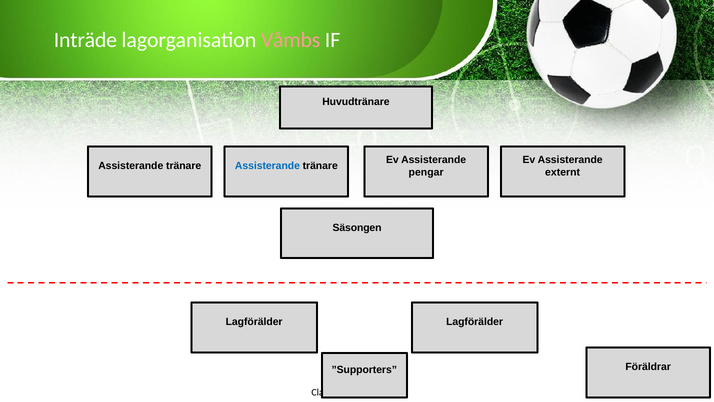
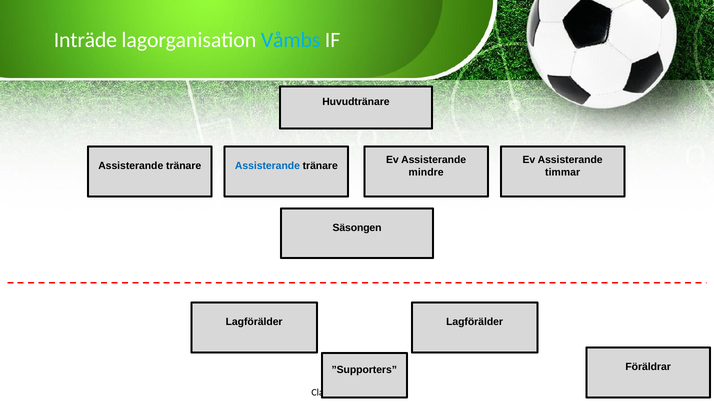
Våmbs colour: pink -> light blue
pengar: pengar -> mindre
externt: externt -> timmar
